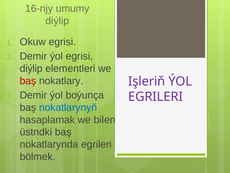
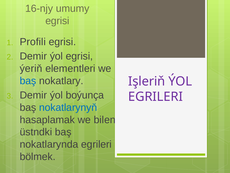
diýlip at (57, 21): diýlip -> egrisi
Okuw: Okuw -> Profili
diýlip at (31, 68): diýlip -> ýeriň
baş at (28, 81) colour: red -> blue
